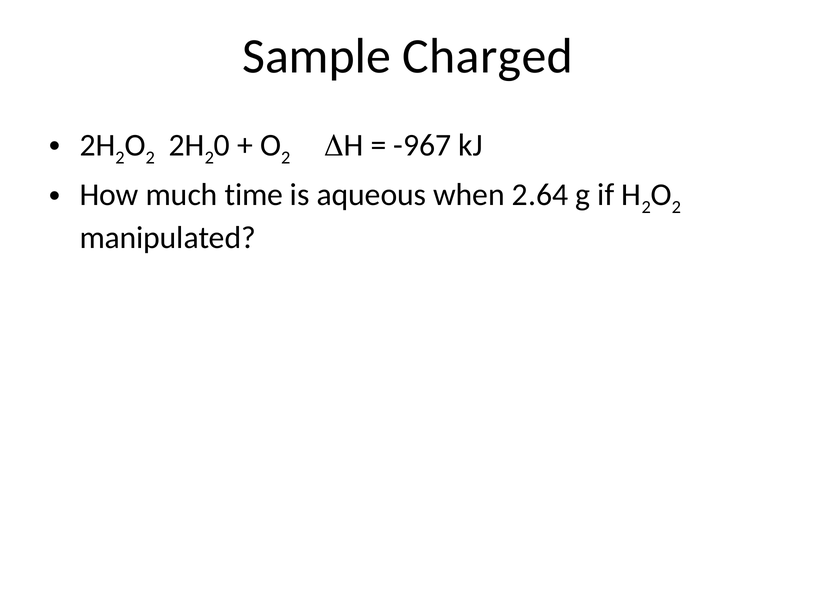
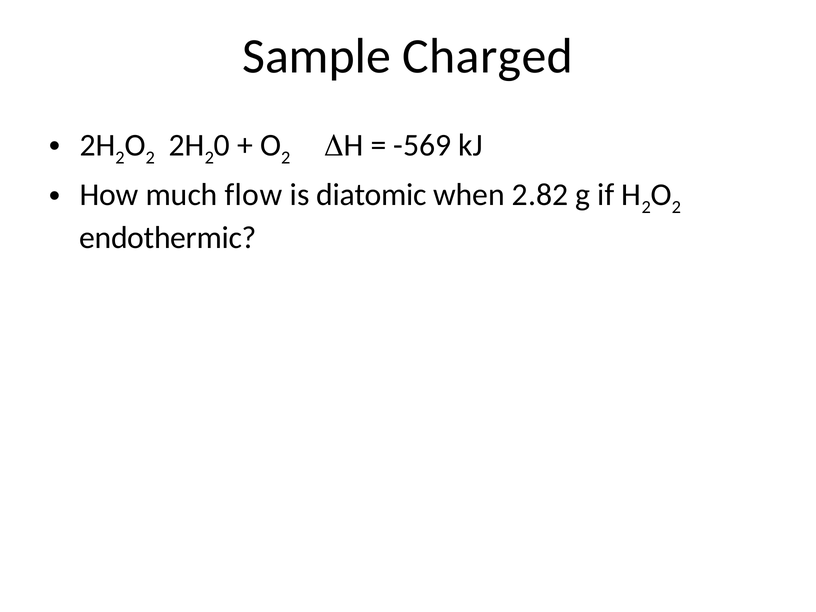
-967: -967 -> -569
time: time -> flow
aqueous: aqueous -> diatomic
2.64: 2.64 -> 2.82
manipulated: manipulated -> endothermic
